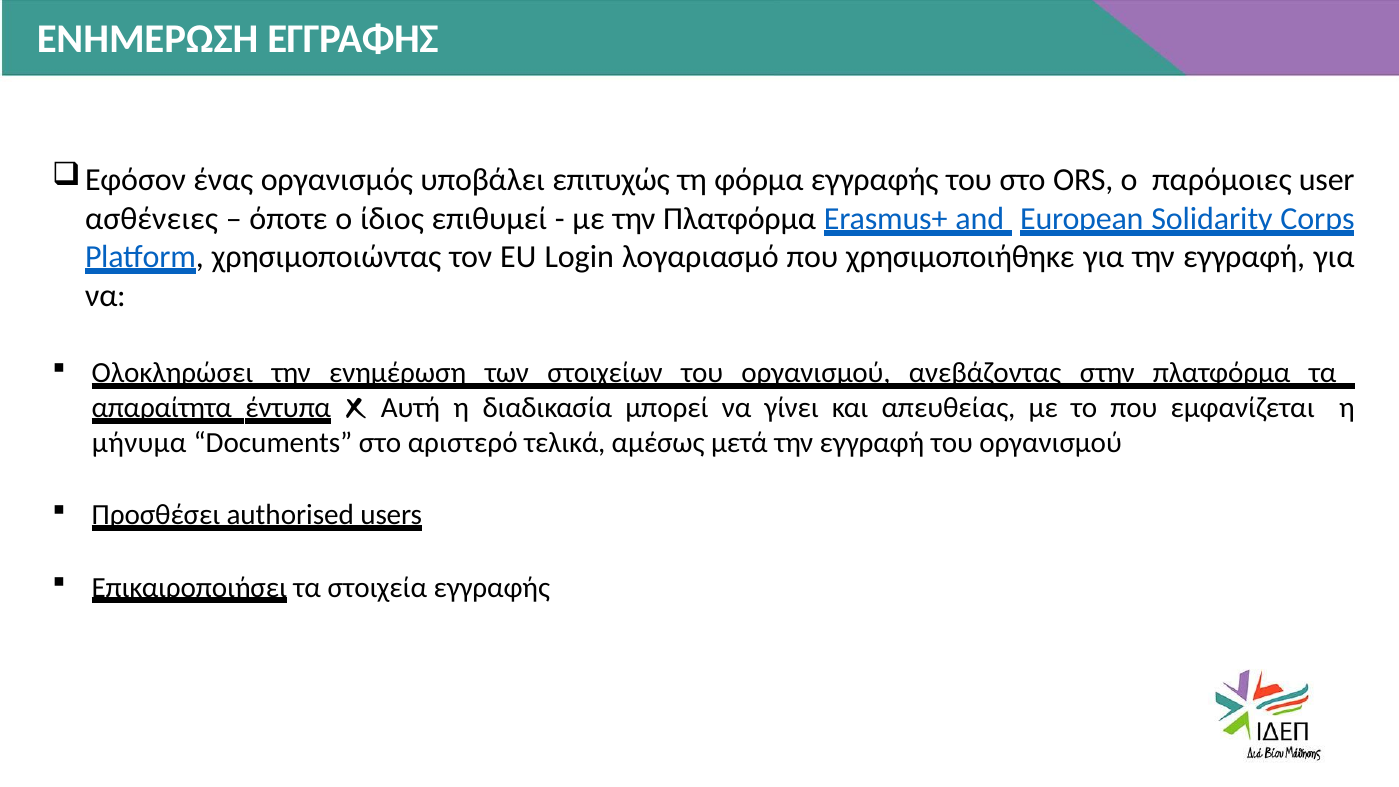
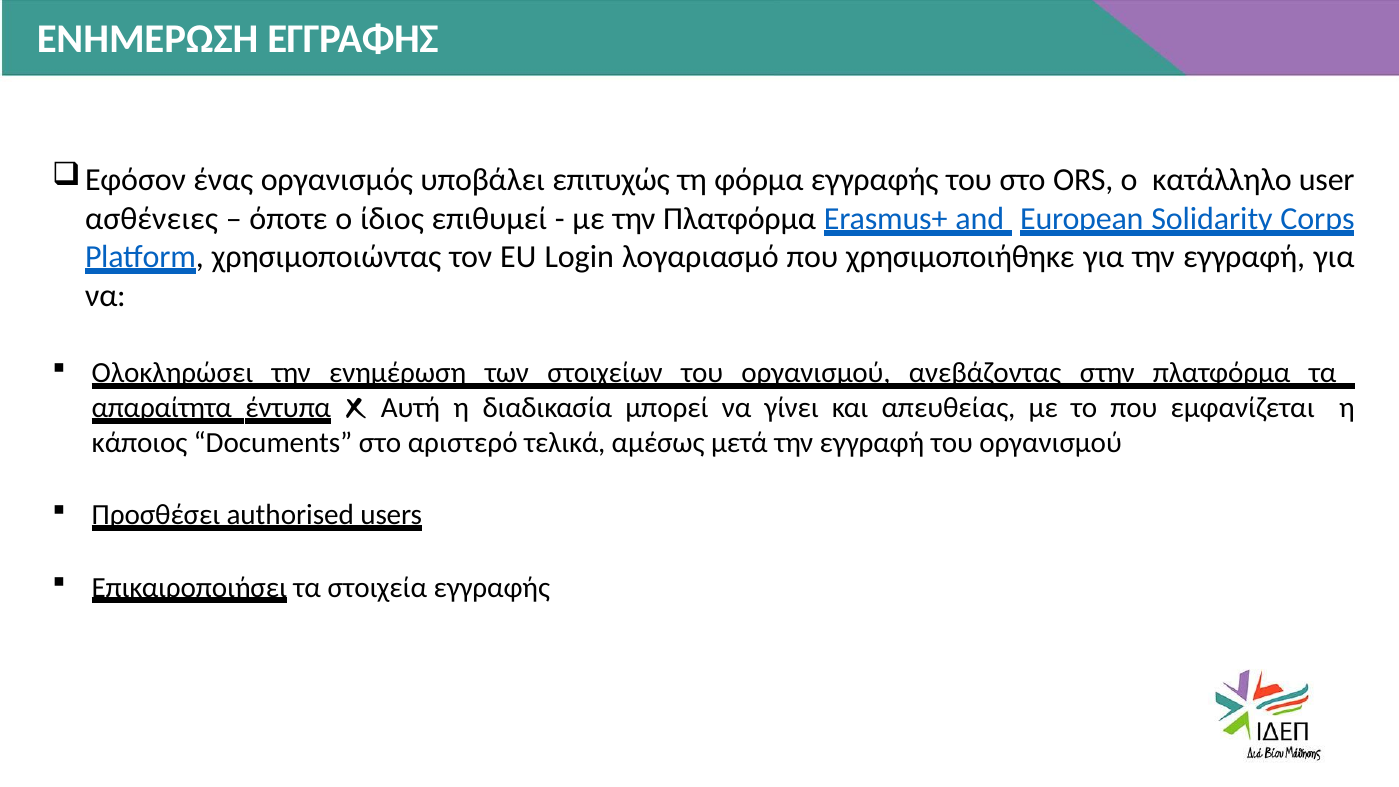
παρόμοιες: παρόμοιες -> κατάλληλο
μήνυμα: μήνυμα -> κάποιος
